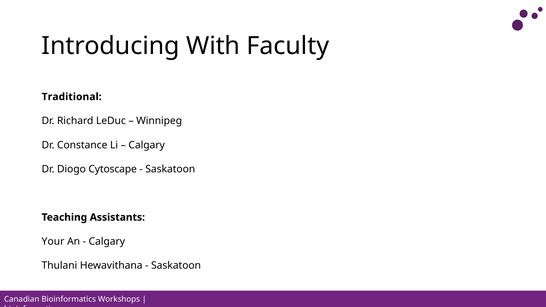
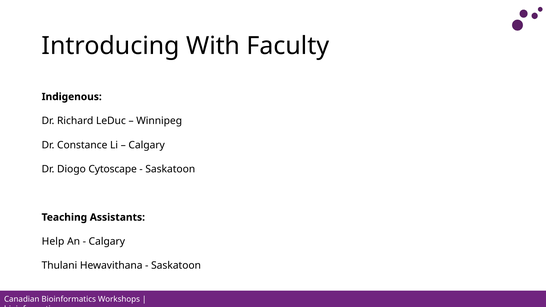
Traditional: Traditional -> Indigenous
Your: Your -> Help
